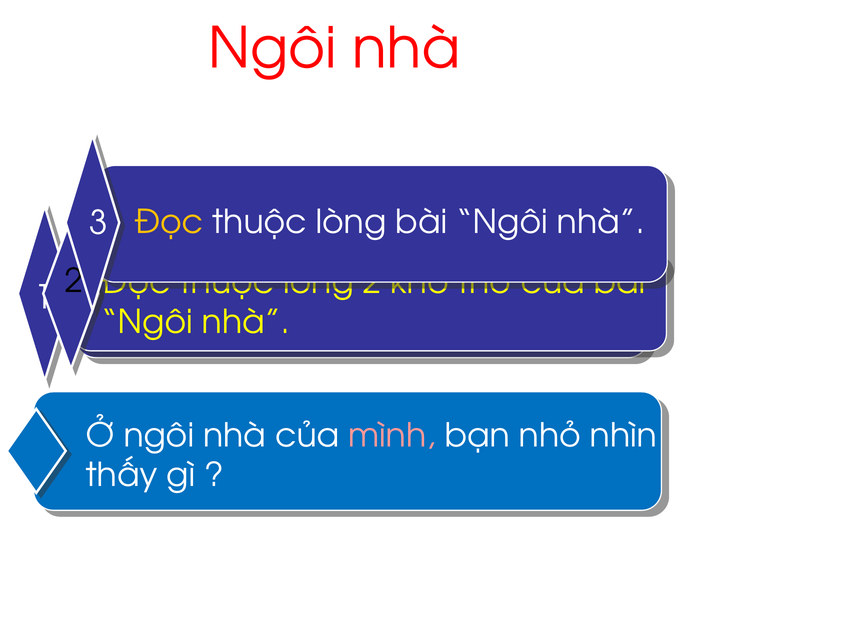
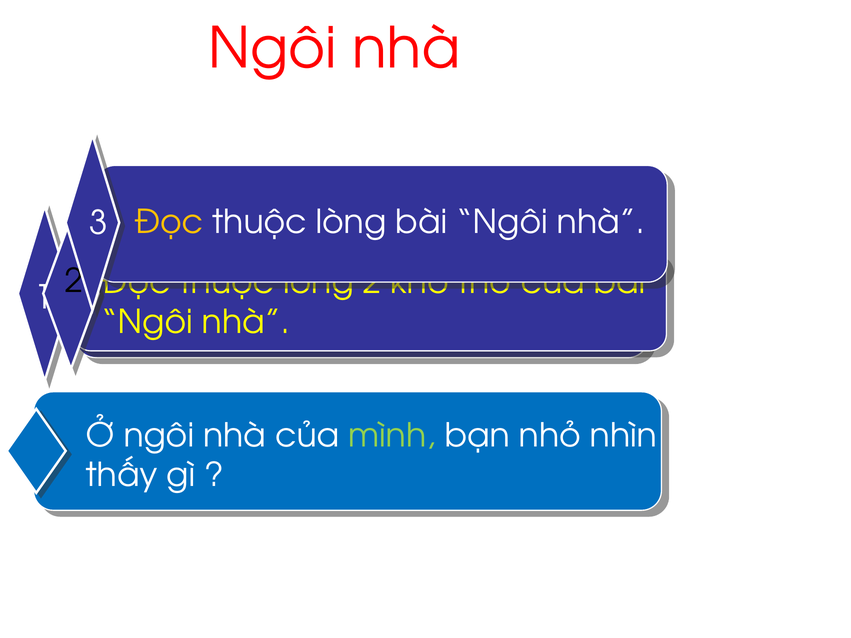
mình colour: pink -> light green
